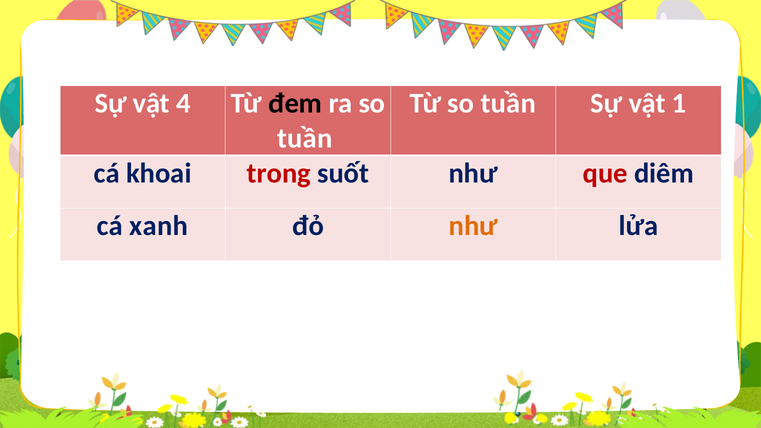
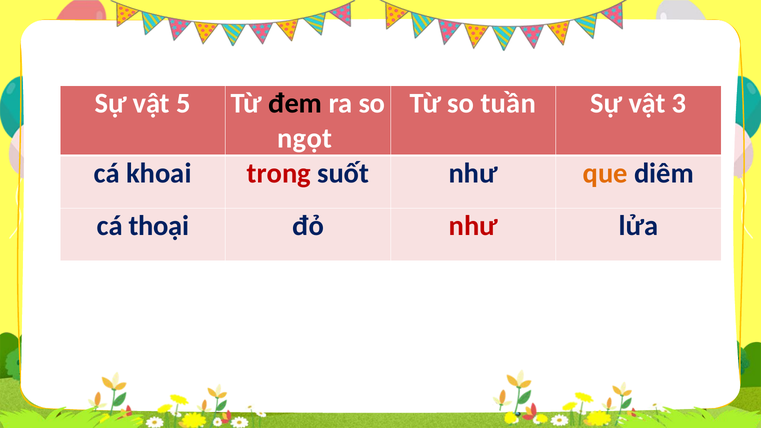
4: 4 -> 5
1: 1 -> 3
tuần at (305, 138): tuần -> ngọt
que colour: red -> orange
xanh: xanh -> thoại
như at (473, 226) colour: orange -> red
